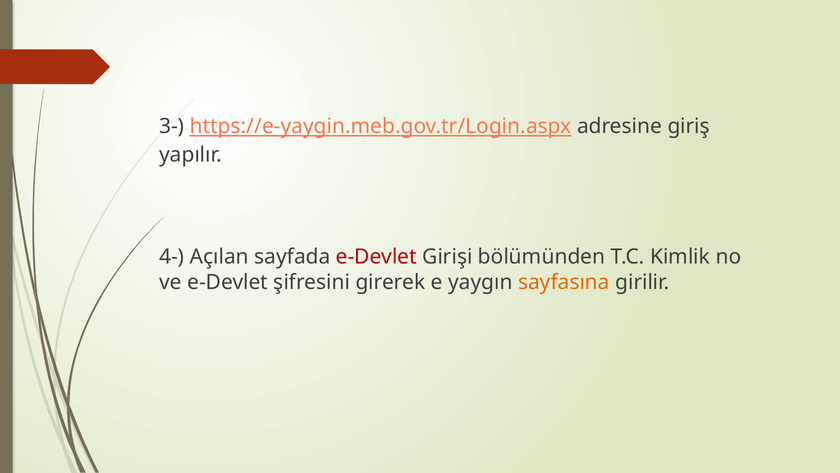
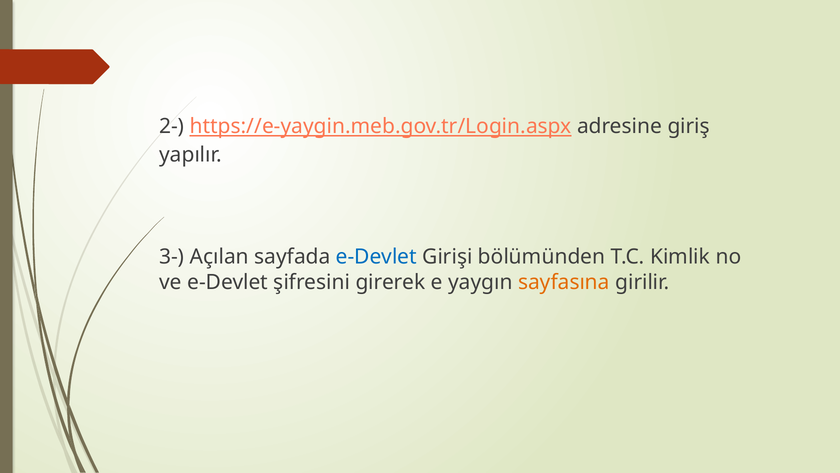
3-: 3- -> 2-
4-: 4- -> 3-
e-Devlet at (376, 257) colour: red -> blue
